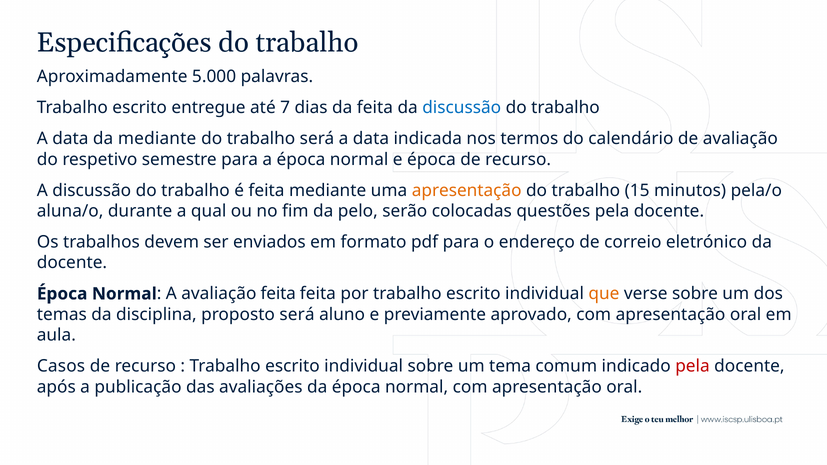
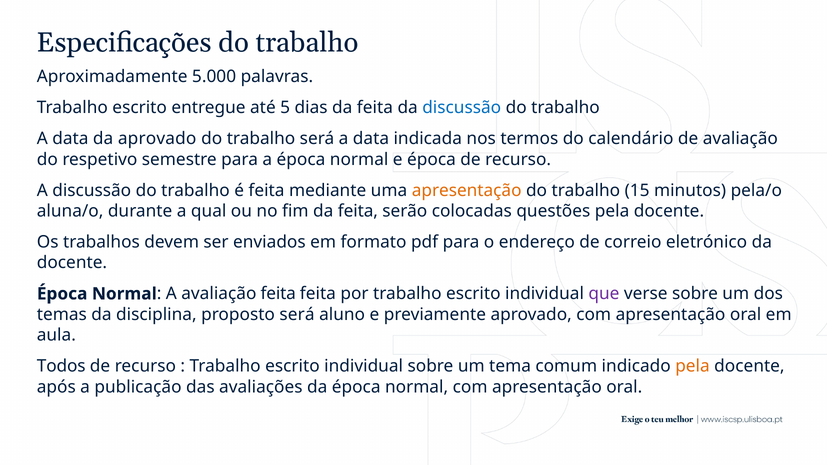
7: 7 -> 5
da mediante: mediante -> aprovado
fim da pelo: pelo -> feita
que colour: orange -> purple
Casos: Casos -> Todos
pela at (692, 366) colour: red -> orange
